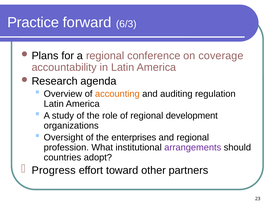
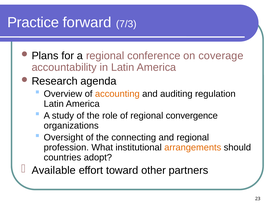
6/3: 6/3 -> 7/3
development: development -> convergence
enterprises: enterprises -> connecting
arrangements colour: purple -> orange
Progress: Progress -> Available
